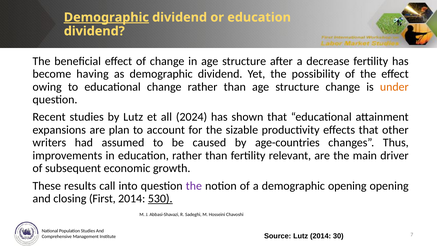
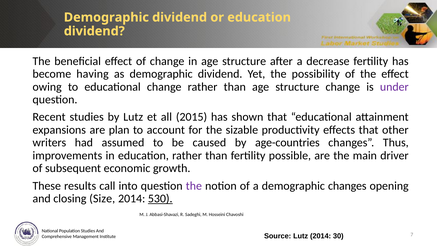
Demographic at (106, 17) underline: present -> none
under colour: orange -> purple
2024: 2024 -> 2015
relevant: relevant -> possible
demographic opening: opening -> changes
First: First -> Size
